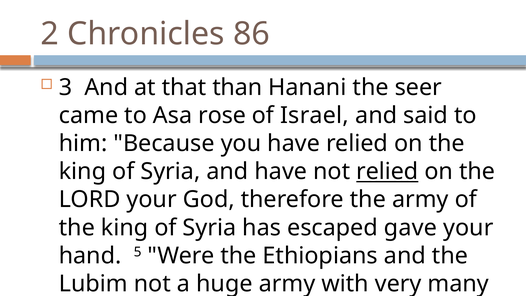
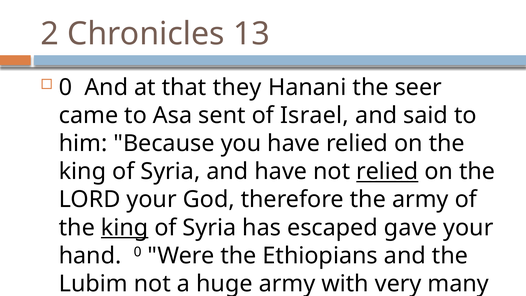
86: 86 -> 13
3 at (66, 87): 3 -> 0
than: than -> they
rose: rose -> sent
king at (125, 228) underline: none -> present
hand 5: 5 -> 0
